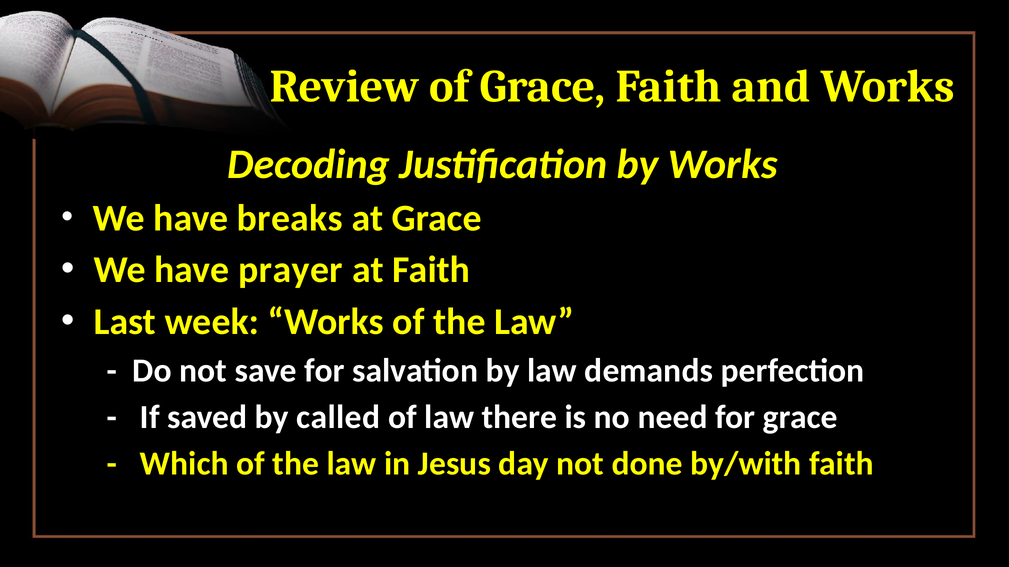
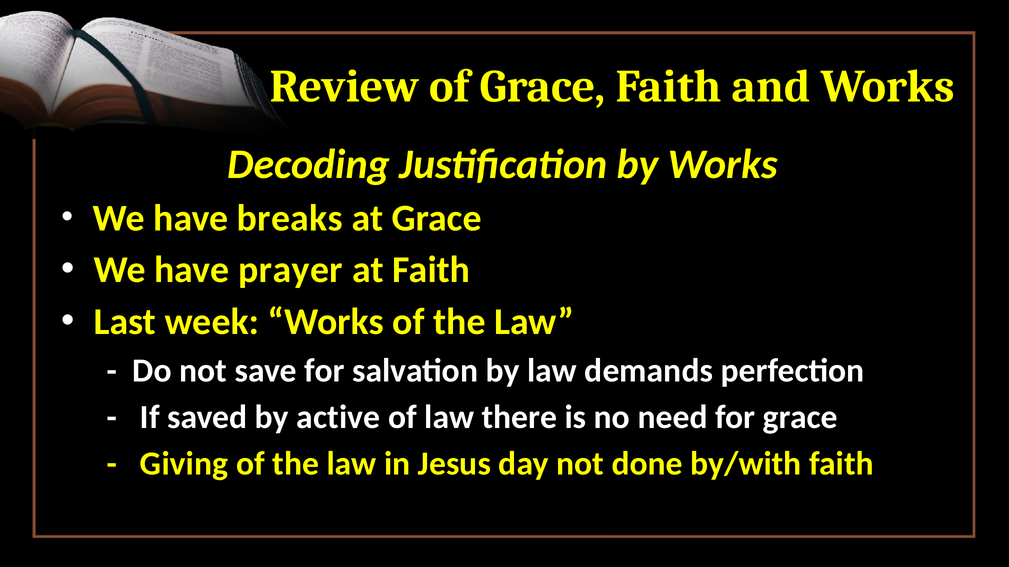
called: called -> active
Which: Which -> Giving
